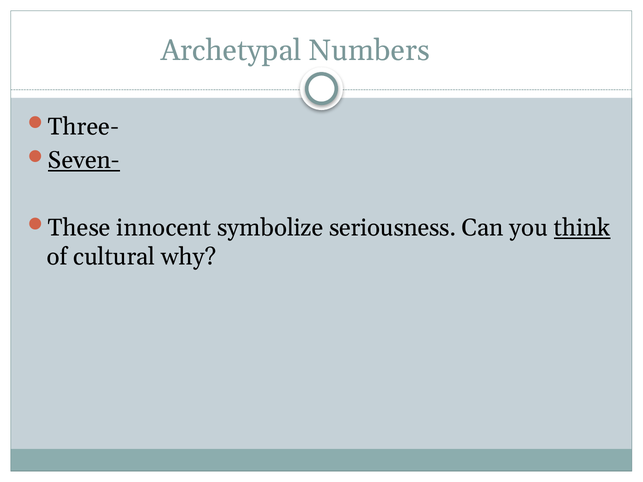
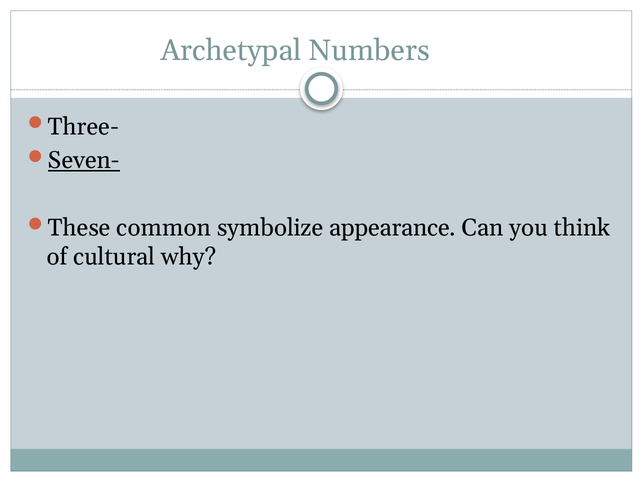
innocent: innocent -> common
seriousness: seriousness -> appearance
think underline: present -> none
